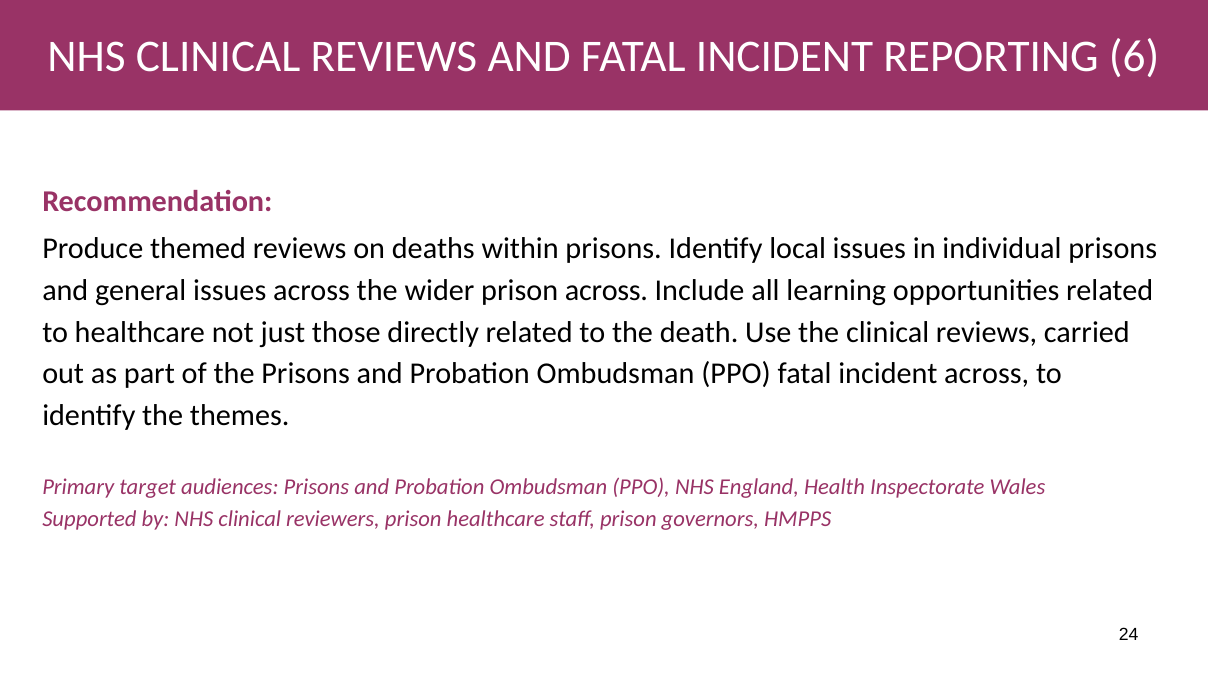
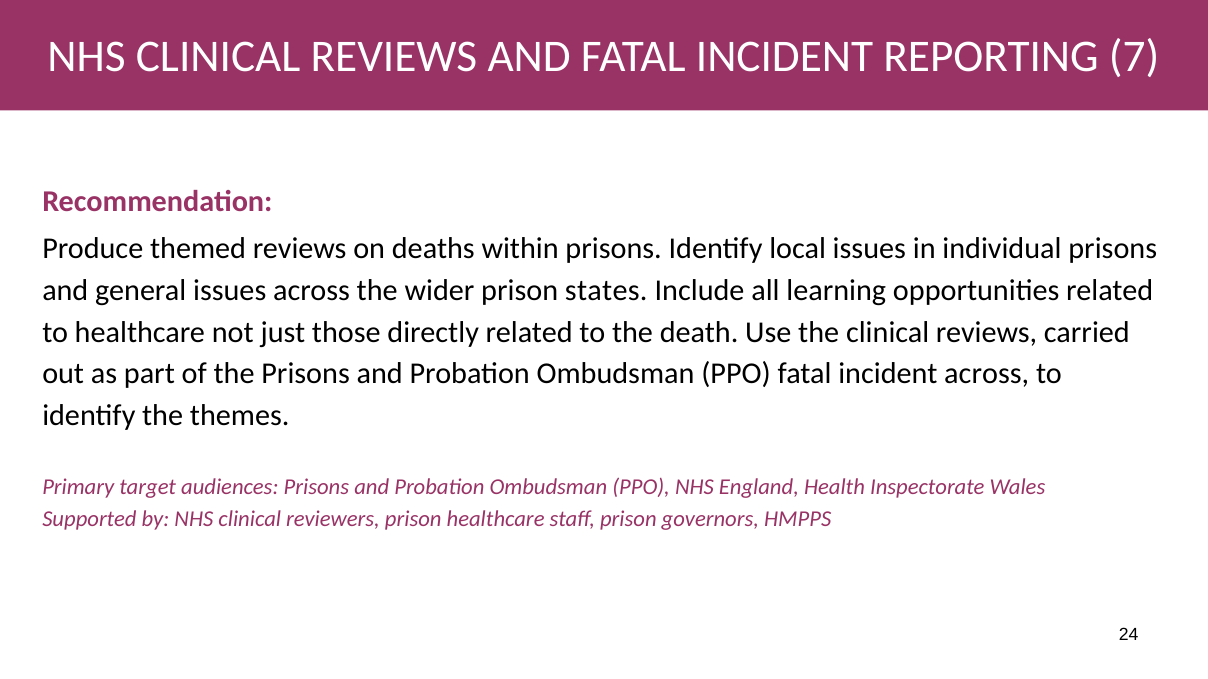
6: 6 -> 7
prison across: across -> states
